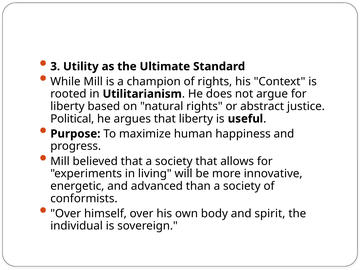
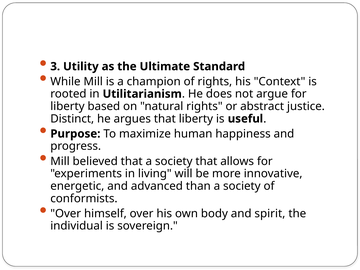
Political: Political -> Distinct
